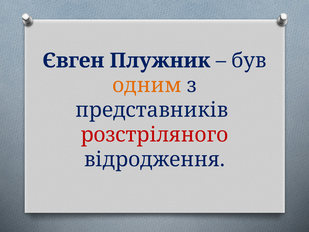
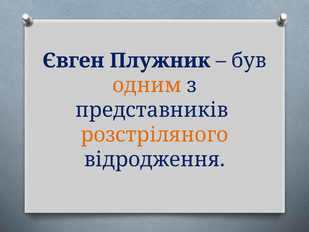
розстріляного colour: red -> orange
